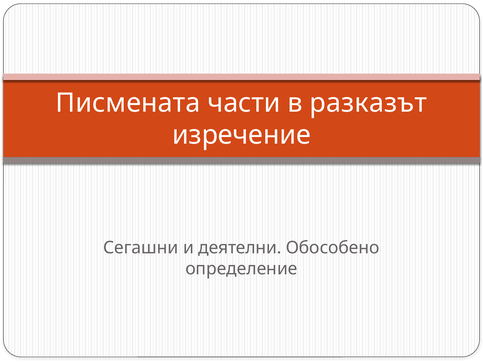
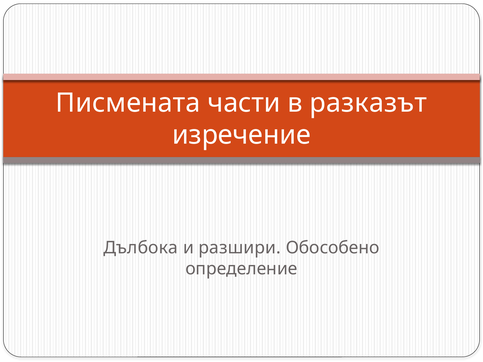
Сегашни: Сегашни -> Дълбока
деятелни: деятелни -> разшири
